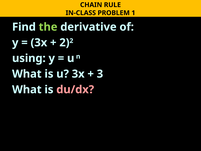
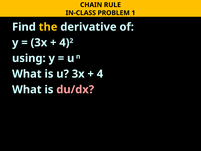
the colour: light green -> yellow
2 at (64, 43): 2 -> 4
3 at (100, 74): 3 -> 4
